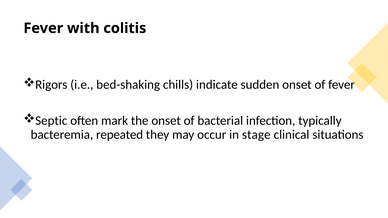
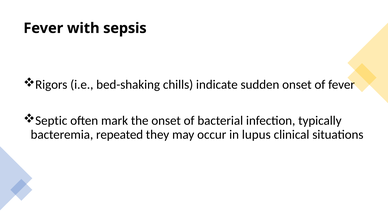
colitis: colitis -> sepsis
stage: stage -> lupus
